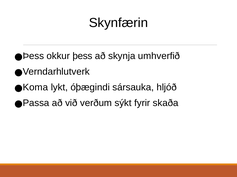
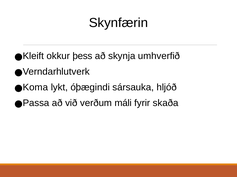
Þess at (33, 56): Þess -> Kleift
sýkt: sýkt -> máli
